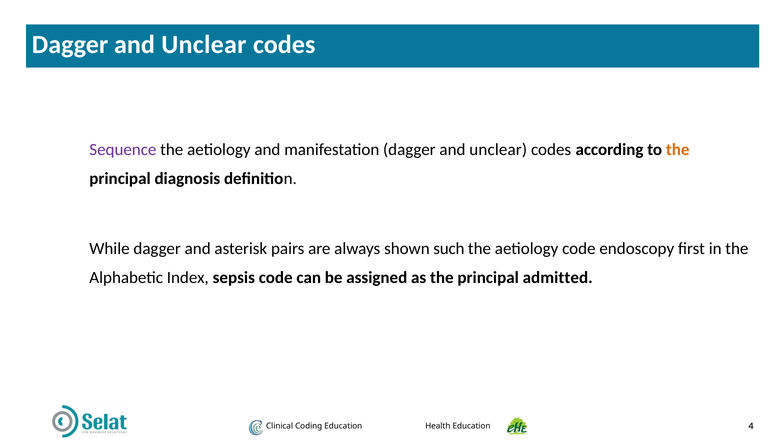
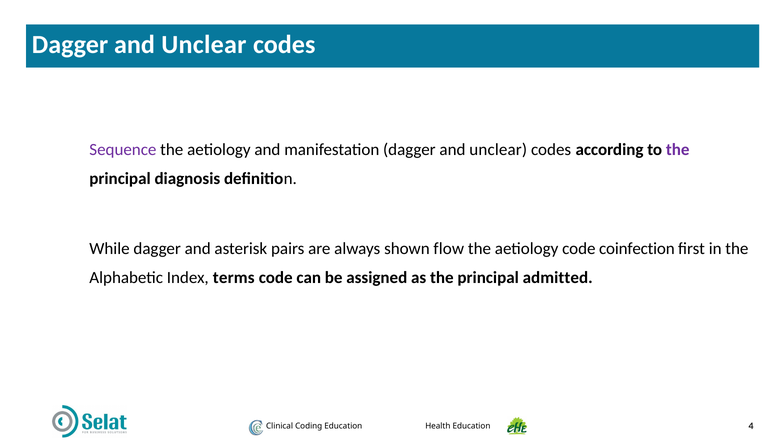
the at (678, 150) colour: orange -> purple
such: such -> flow
endoscopy: endoscopy -> coinfection
sepsis: sepsis -> terms
